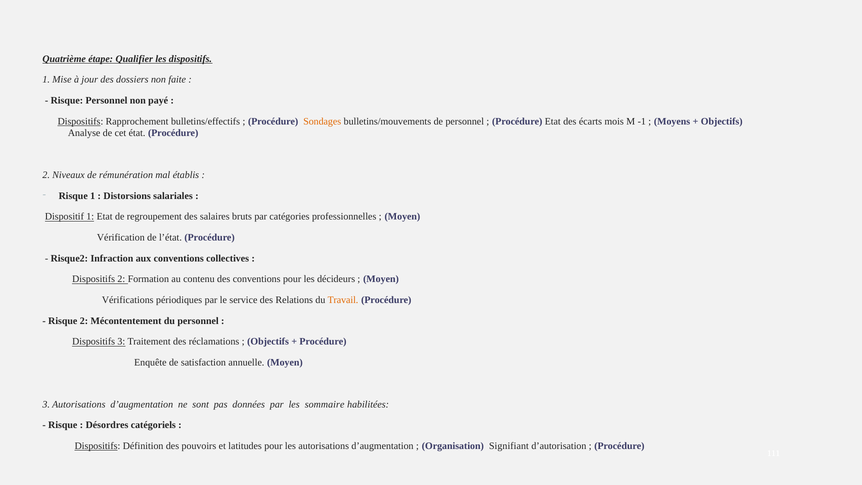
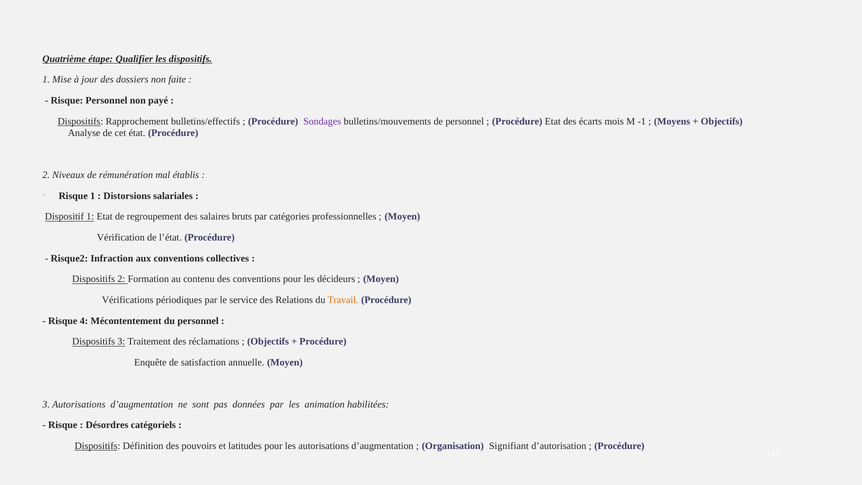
Sondages colour: orange -> purple
Risque 2: 2 -> 4
sommaire: sommaire -> animation
